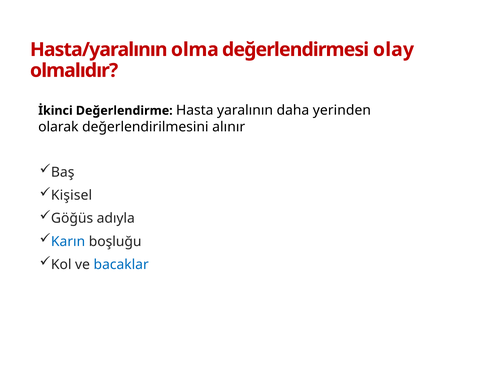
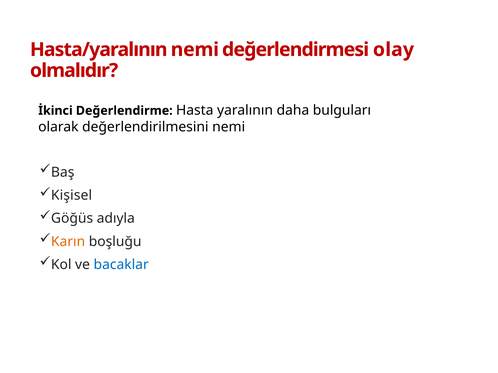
Hasta/yaralının olma: olma -> nemi
yerinden: yerinden -> bulguları
değerlendirilmesini alınır: alınır -> nemi
Karın colour: blue -> orange
